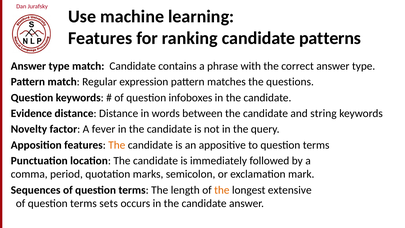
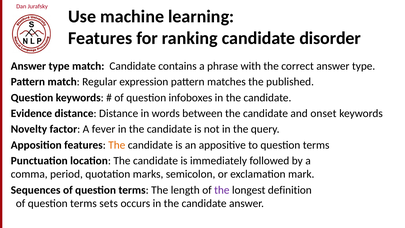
patterns: patterns -> disorder
questions: questions -> published
string: string -> onset
the at (222, 190) colour: orange -> purple
extensive: extensive -> definition
